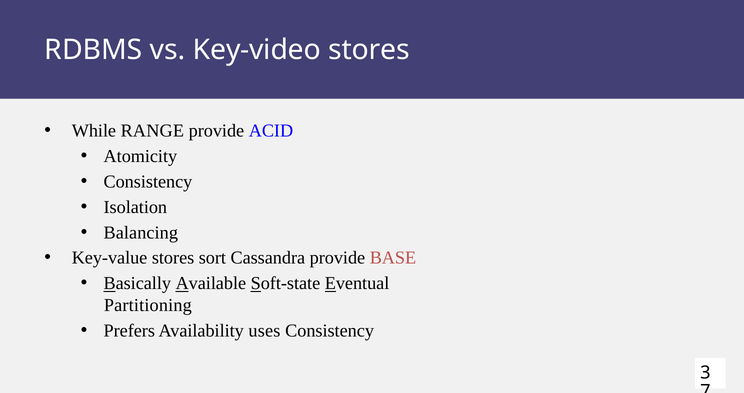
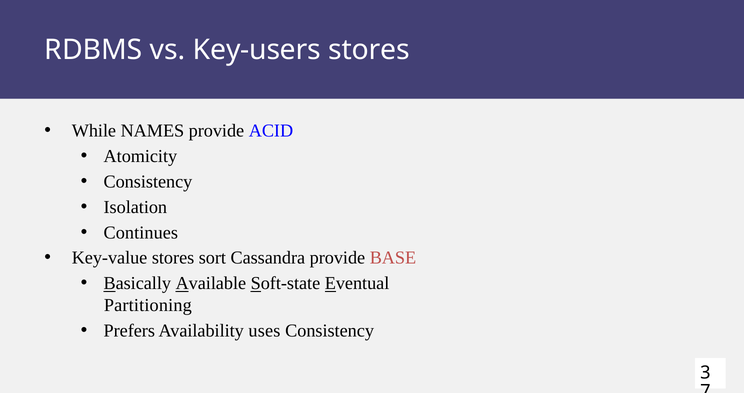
Key-video: Key-video -> Key-users
RANGE: RANGE -> NAMES
Balancing: Balancing -> Continues
